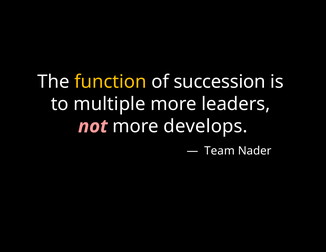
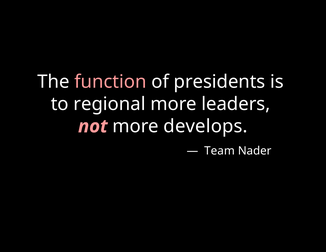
function colour: yellow -> pink
succession: succession -> presidents
multiple: multiple -> regional
